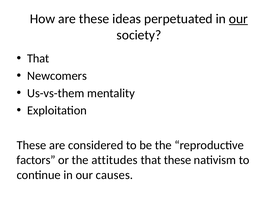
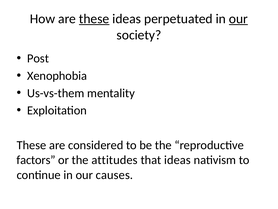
these at (94, 19) underline: none -> present
That at (38, 58): That -> Post
Newcomers: Newcomers -> Xenophobia
that these: these -> ideas
